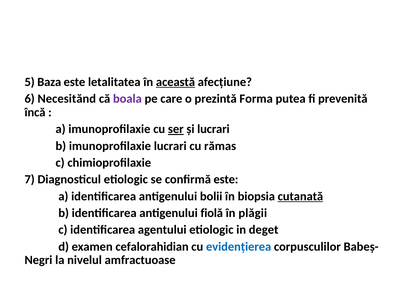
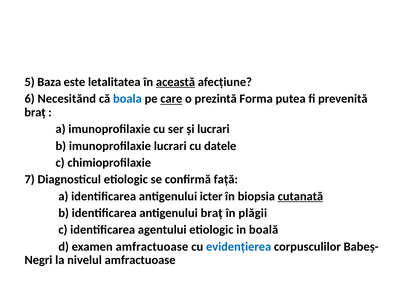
boala colour: purple -> blue
care underline: none -> present
încă at (35, 112): încă -> braț
ser underline: present -> none
rămas: rămas -> datele
confirmă este: este -> față
bolii: bolii -> icter
antigenului fiolǎ: fiolǎ -> braț
deget: deget -> boală
examen cefalorahidian: cefalorahidian -> amfractuoase
